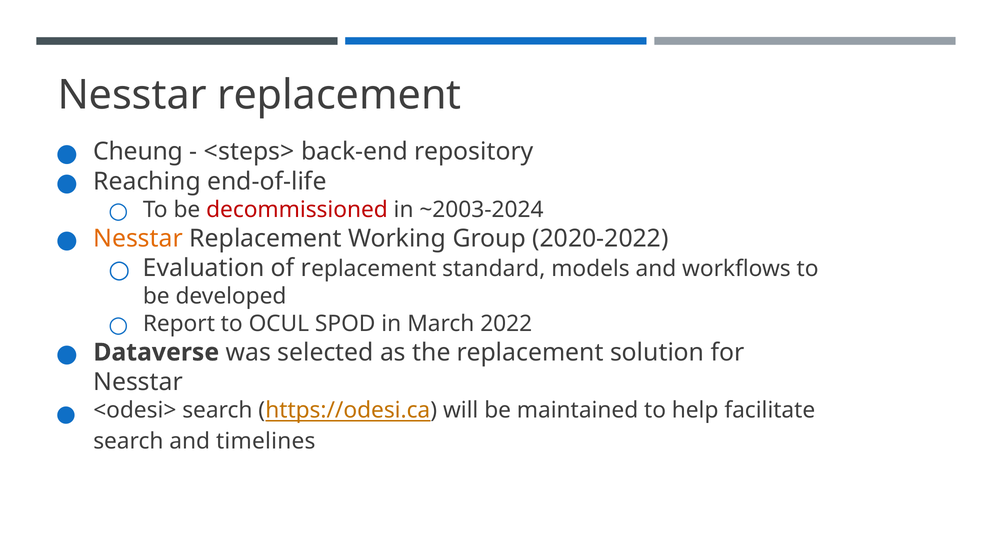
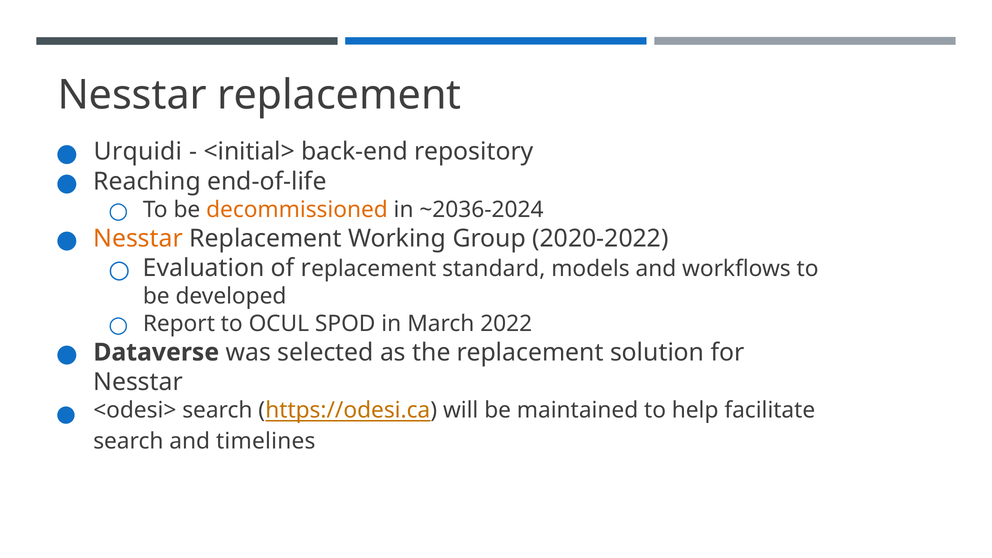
Cheung: Cheung -> Urquidi
<steps>: <steps> -> <initial>
decommissioned colour: red -> orange
~2003-2024: ~2003-2024 -> ~2036-2024
